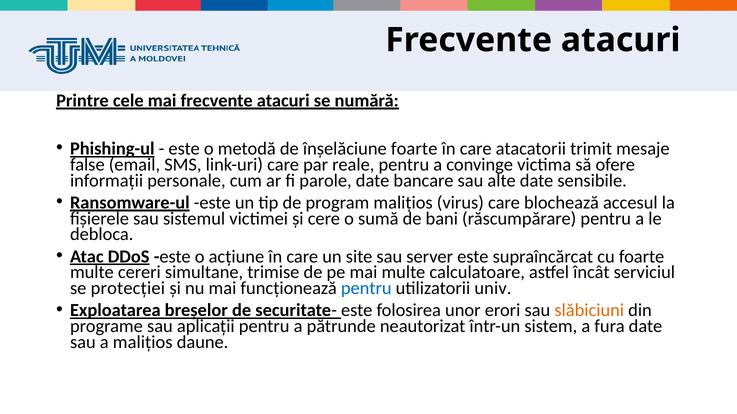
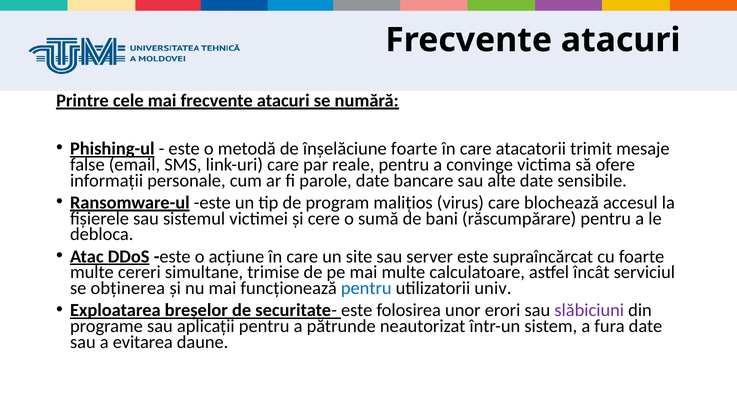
protecției: protecției -> obținerea
slăbiciuni colour: orange -> purple
a malițios: malițios -> evitarea
